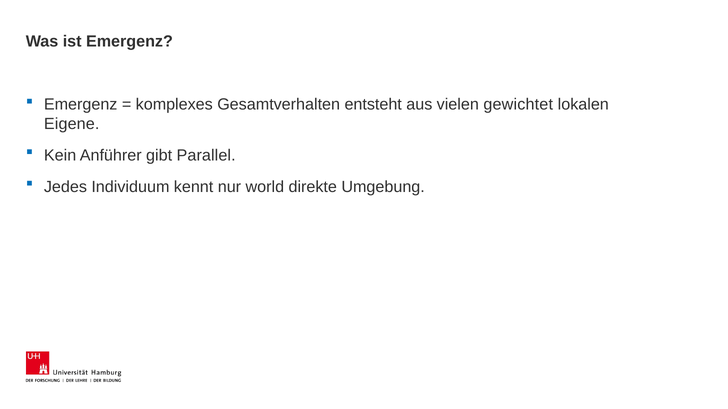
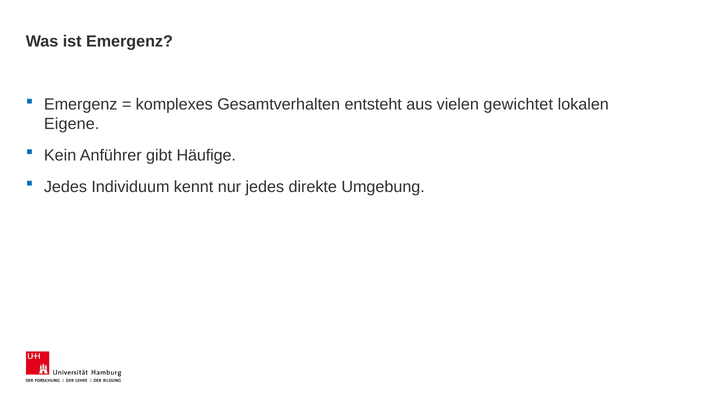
Parallel: Parallel -> Häufige
nur world: world -> jedes
